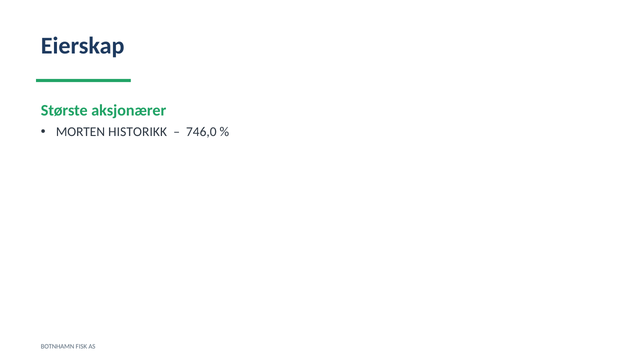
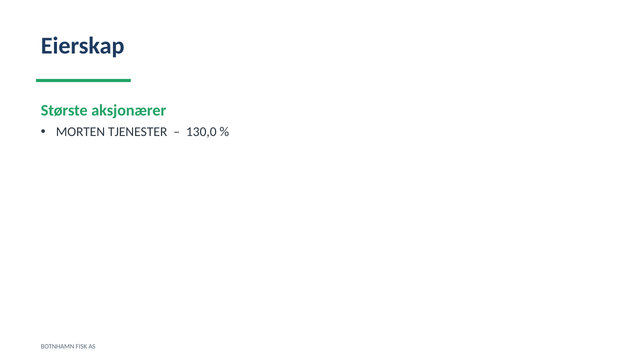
HISTORIKK: HISTORIKK -> TJENESTER
746,0: 746,0 -> 130,0
